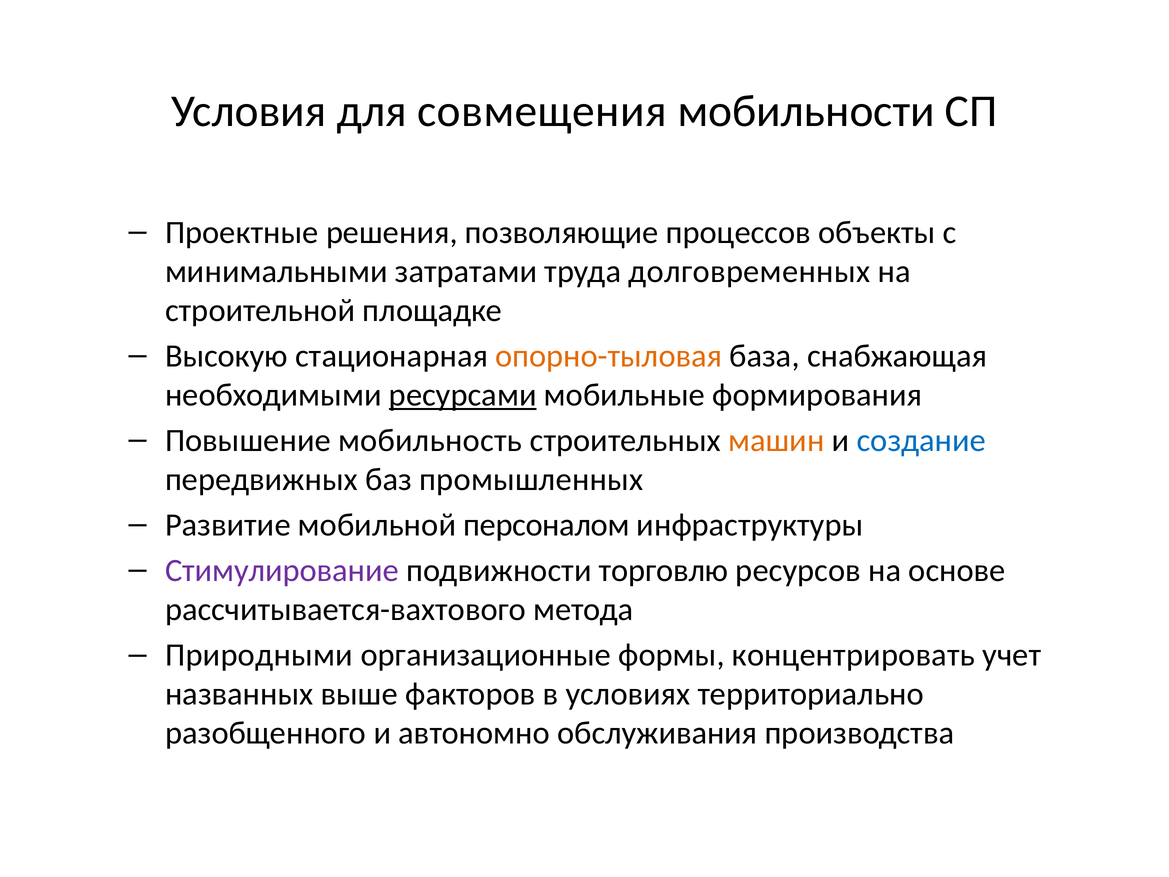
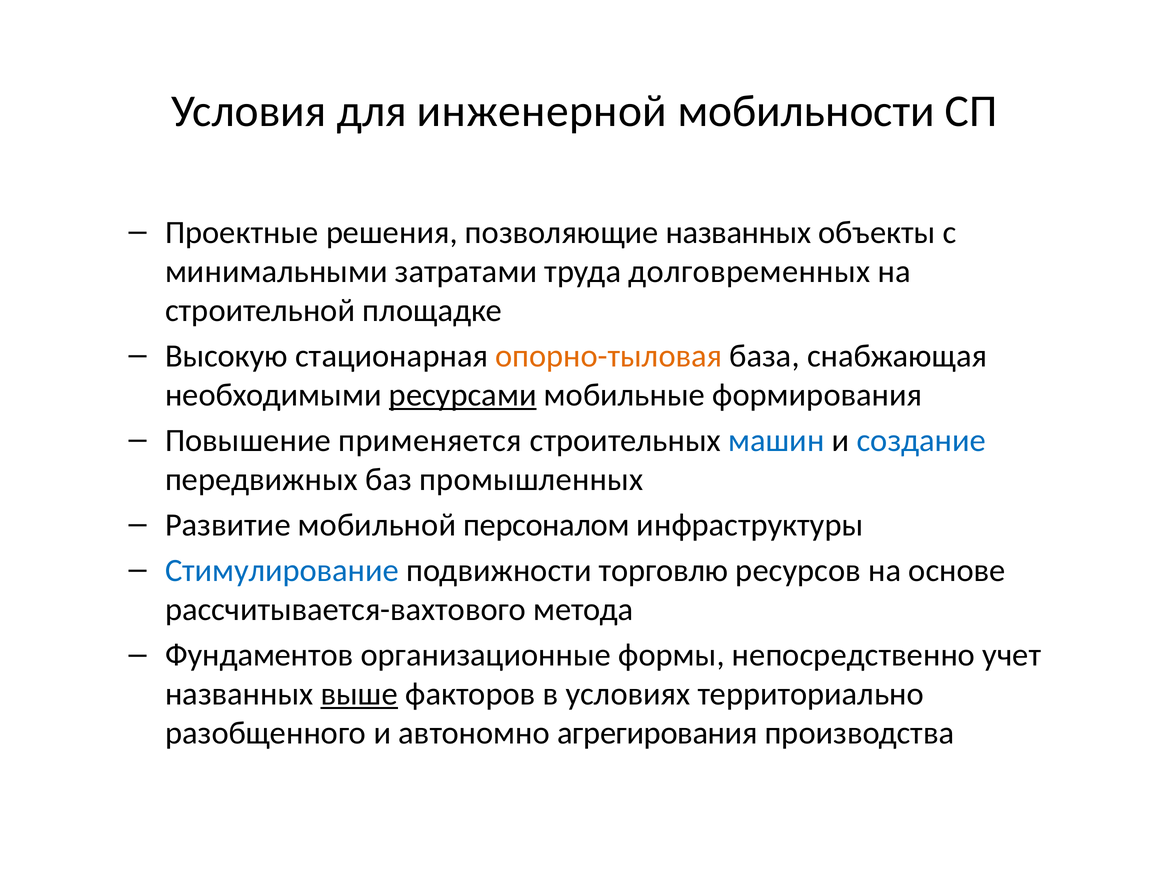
совмещения: совмещения -> инженерной
позволяющие процессов: процессов -> названных
мобильность: мобильность -> применяется
машин colour: orange -> blue
Стимулирование colour: purple -> blue
Природными: Природными -> Фундаментов
концентрировать: концентрировать -> непосредственно
выше underline: none -> present
обслуживания: обслуживания -> агрегирования
